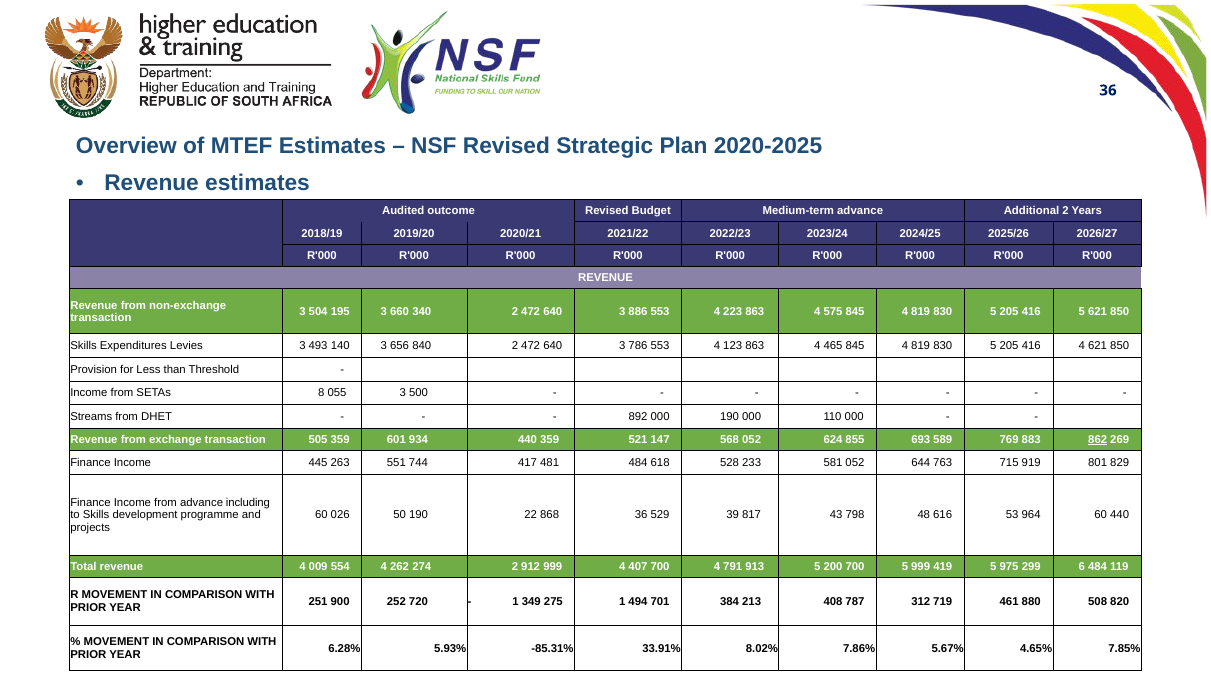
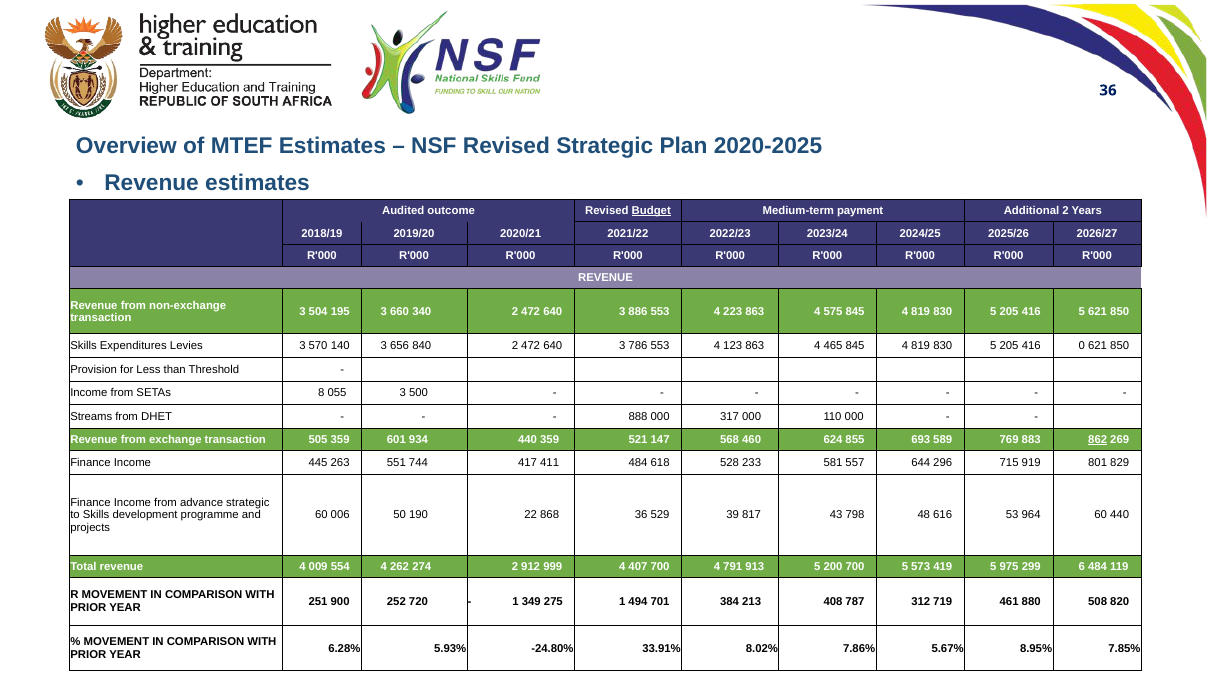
Budget underline: none -> present
Medium-term advance: advance -> payment
493: 493 -> 570
416 4: 4 -> 0
892: 892 -> 888
000 190: 190 -> 317
568 052: 052 -> 460
481: 481 -> 411
581 052: 052 -> 557
763: 763 -> 296
advance including: including -> strategic
026: 026 -> 006
5 999: 999 -> 573
-85.31%: -85.31% -> -24.80%
4.65%: 4.65% -> 8.95%
